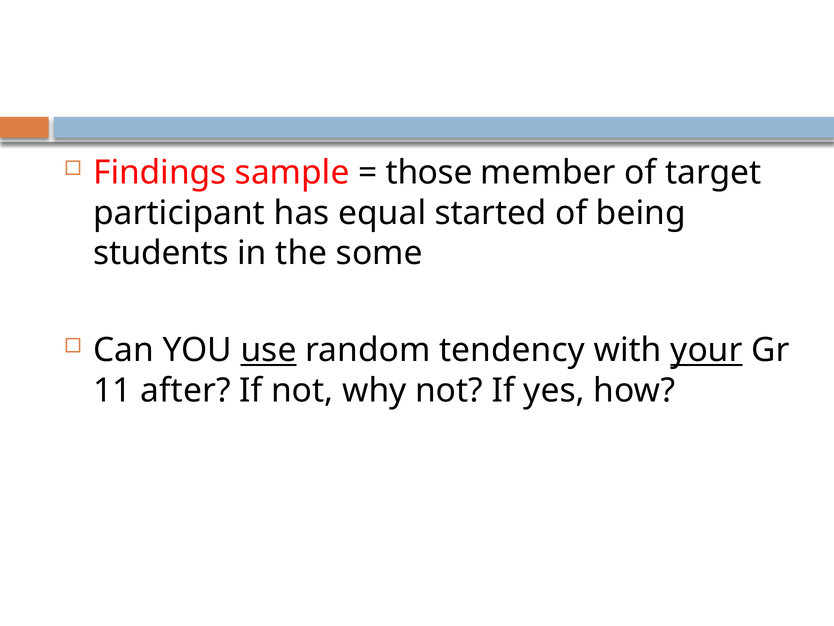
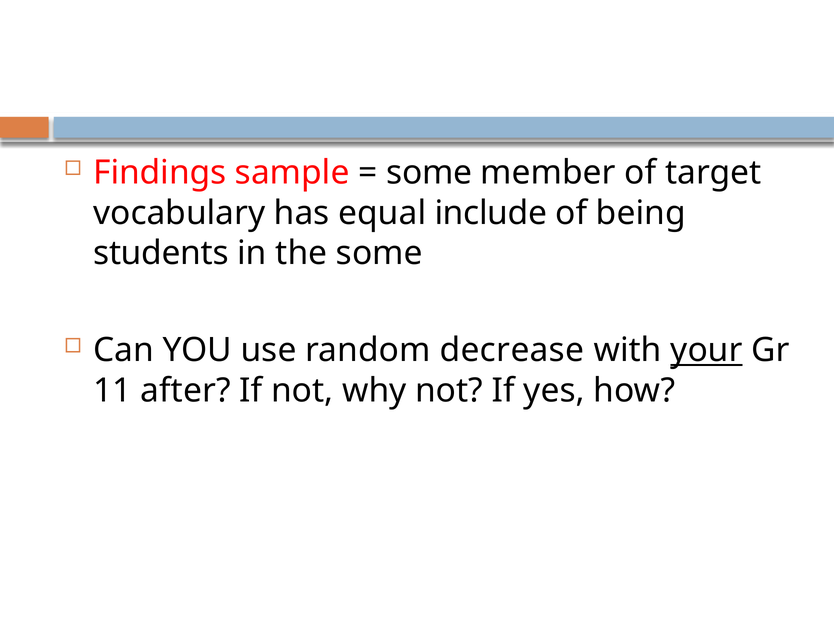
those at (429, 173): those -> some
participant: participant -> vocabulary
started: started -> include
use underline: present -> none
tendency: tendency -> decrease
